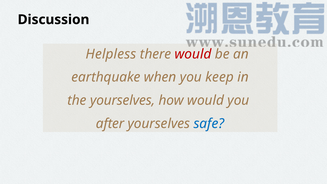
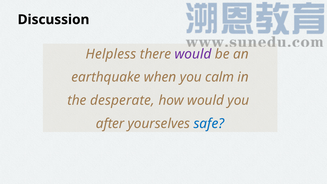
would at (193, 54) colour: red -> purple
keep: keep -> calm
the yourselves: yourselves -> desperate
